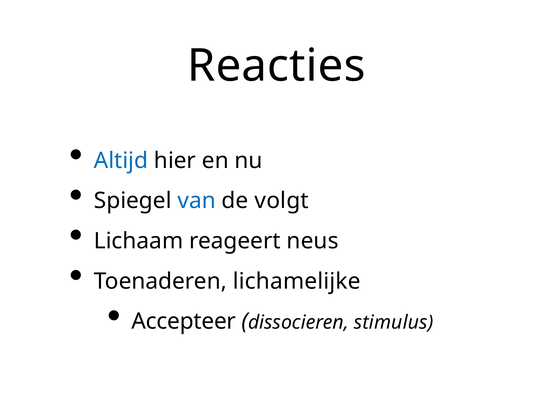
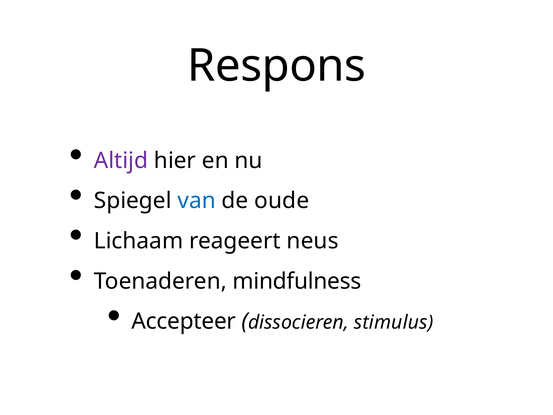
Reacties: Reacties -> Respons
Altijd colour: blue -> purple
volgt: volgt -> oude
lichamelijke: lichamelijke -> mindfulness
